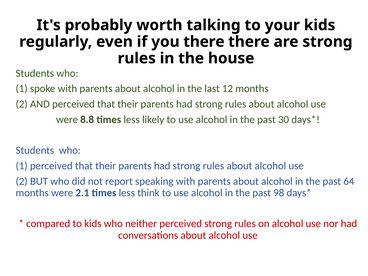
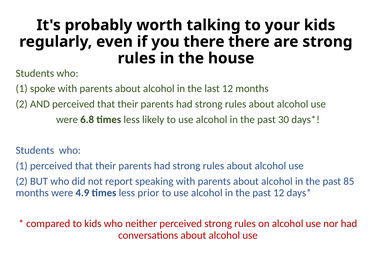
8.8: 8.8 -> 6.8
64: 64 -> 85
2.1: 2.1 -> 4.9
think: think -> prior
past 98: 98 -> 12
